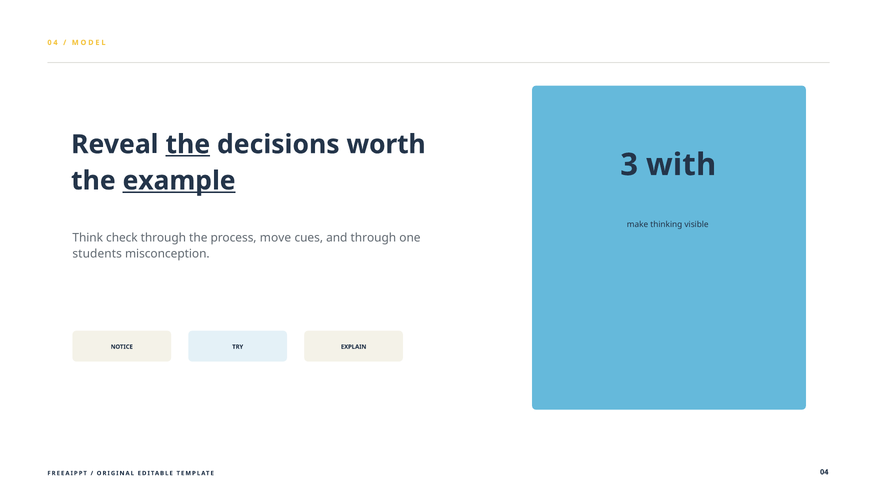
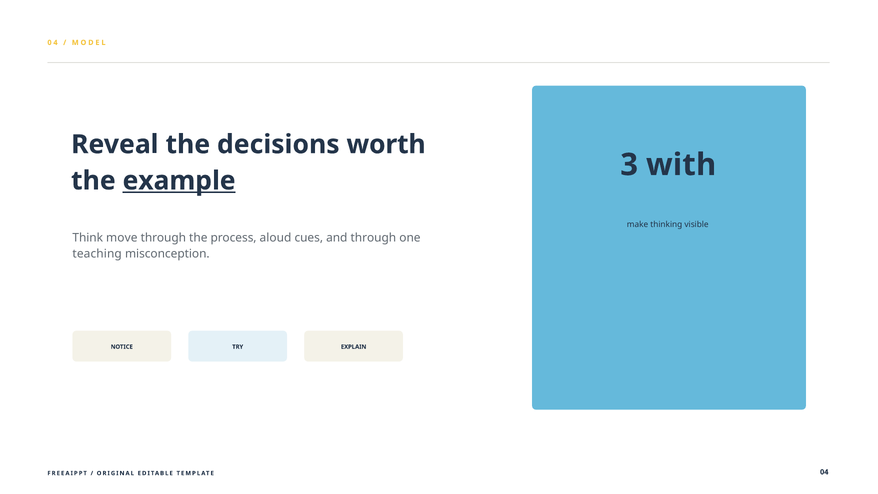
the at (188, 144) underline: present -> none
check: check -> move
move: move -> aloud
students: students -> teaching
